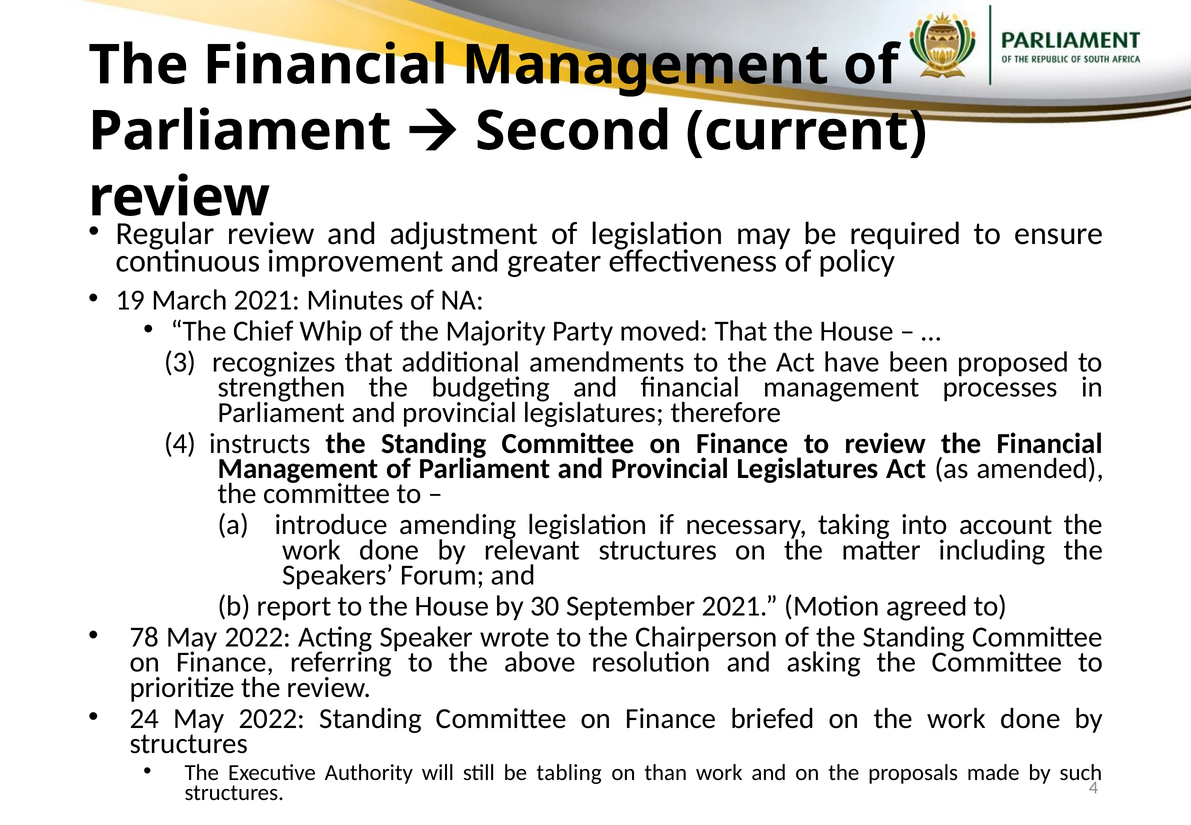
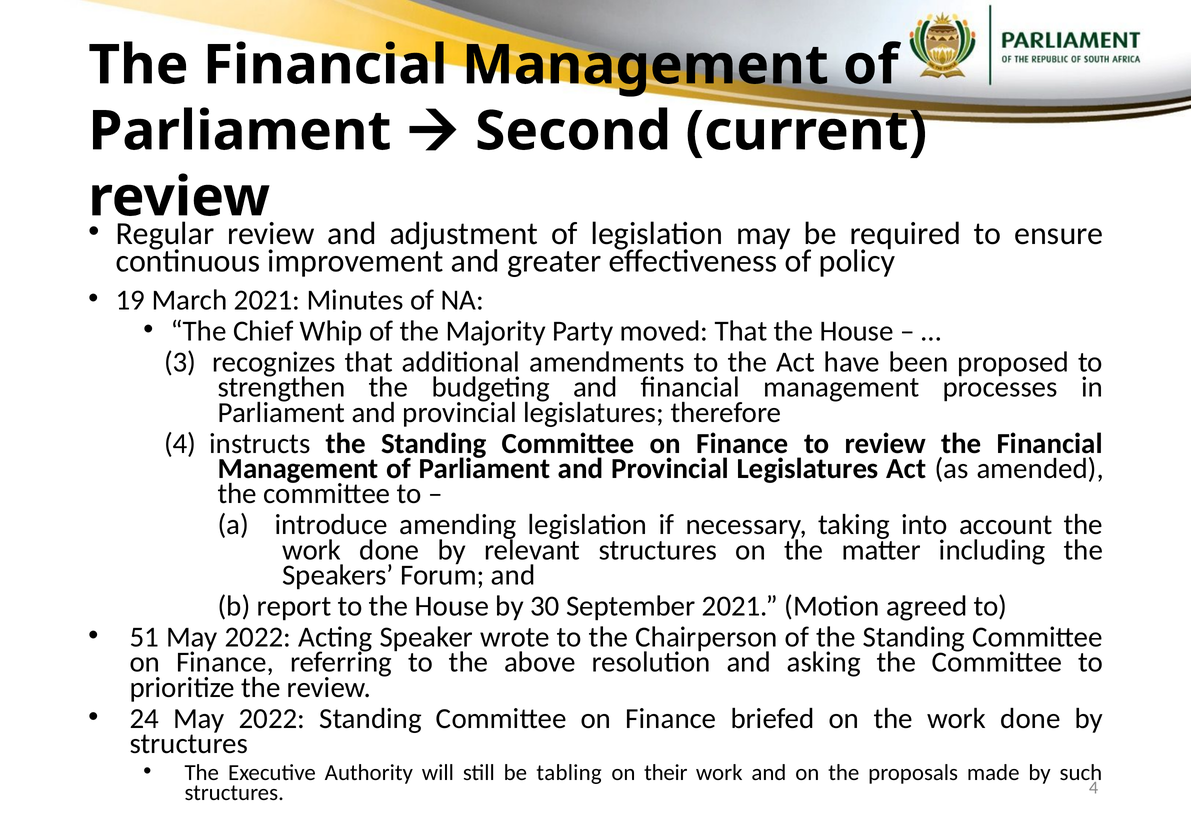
78: 78 -> 51
than: than -> their
